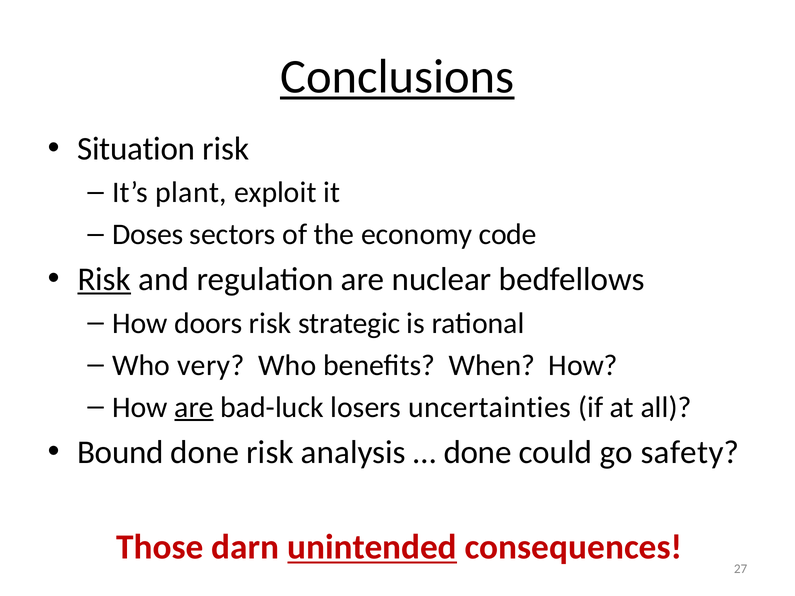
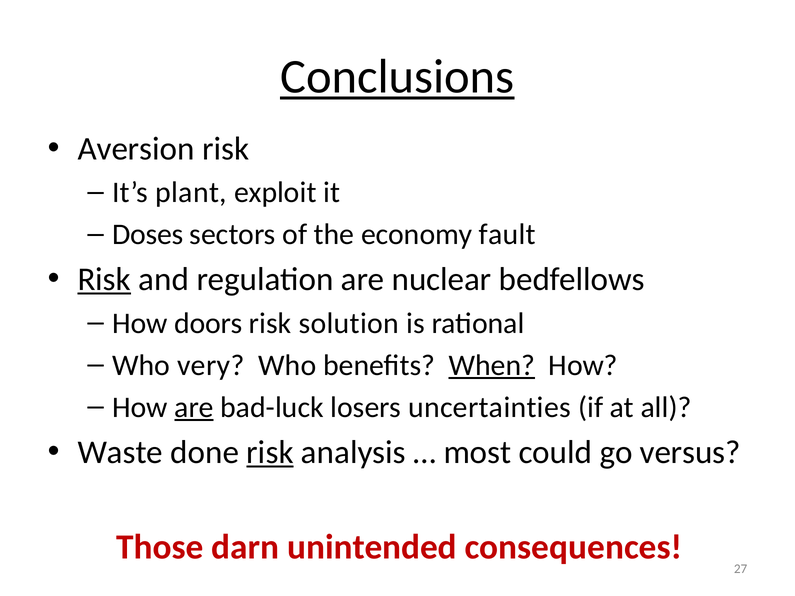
Situation: Situation -> Aversion
code: code -> fault
strategic: strategic -> solution
When underline: none -> present
Bound: Bound -> Waste
risk at (270, 452) underline: none -> present
done at (478, 452): done -> most
safety: safety -> versus
unintended underline: present -> none
